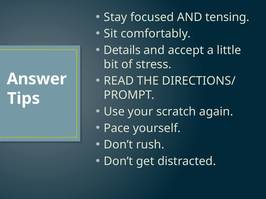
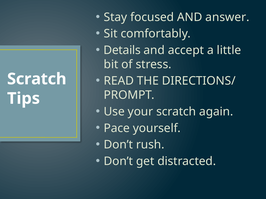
tensing: tensing -> answer
Answer at (37, 79): Answer -> Scratch
